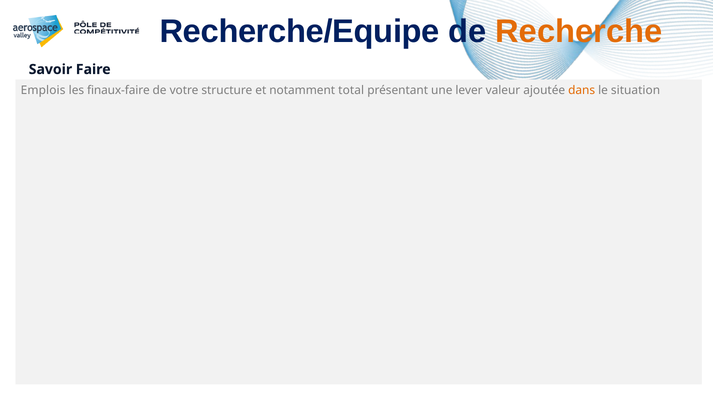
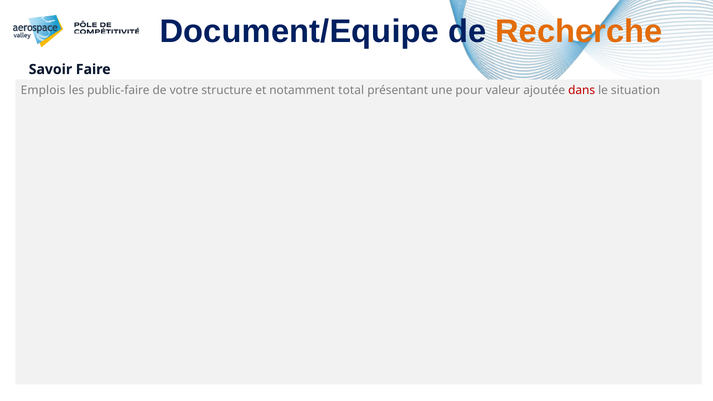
Recherche/Equipe: Recherche/Equipe -> Document/Equipe
finaux-faire: finaux-faire -> public-faire
lever: lever -> pour
dans colour: orange -> red
